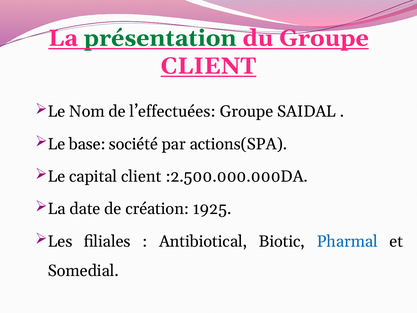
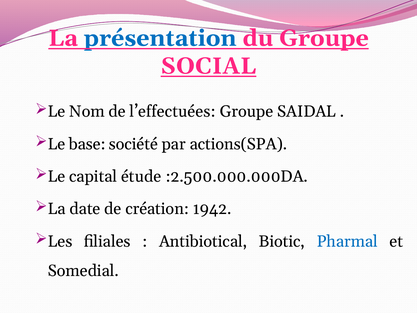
présentation colour: green -> blue
CLIENT at (208, 66): CLIENT -> SOCIAL
capital client: client -> étude
1925: 1925 -> 1942
